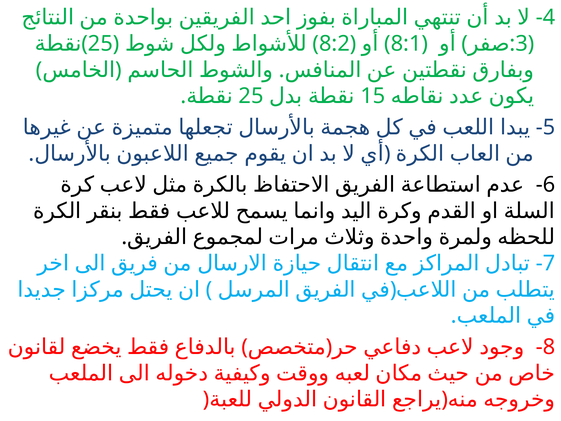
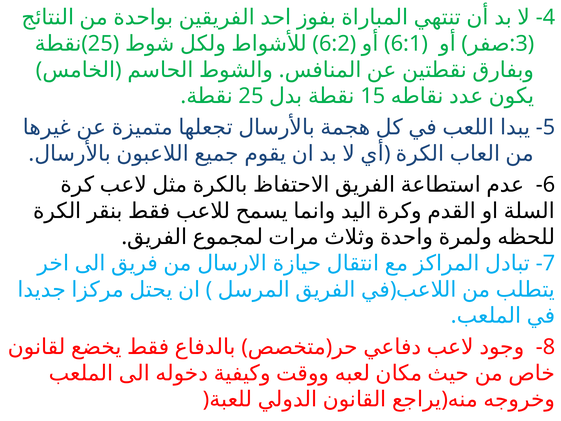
8:2: 8:2 -> 6:2
8:1: 8:1 -> 6:1
